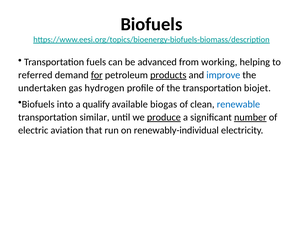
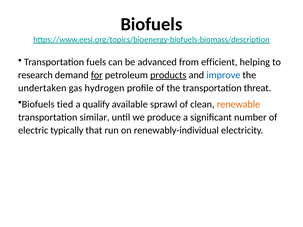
working: working -> efficient
referred: referred -> research
biojet: biojet -> threat
into: into -> tied
biogas: biogas -> sprawl
renewable colour: blue -> orange
produce underline: present -> none
number underline: present -> none
aviation: aviation -> typically
